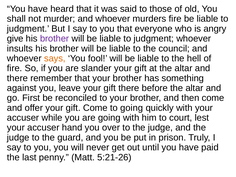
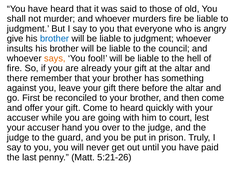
brother at (55, 39) colour: purple -> blue
slander: slander -> already
to going: going -> heard
